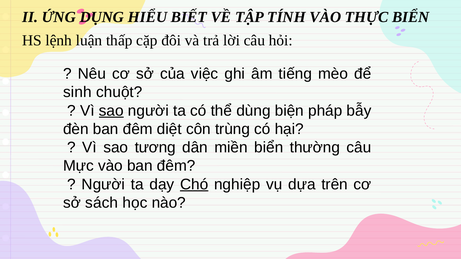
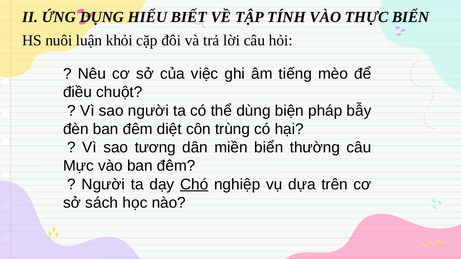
lệnh: lệnh -> nuôi
thấp: thấp -> khỏi
sinh: sinh -> điều
sao at (111, 111) underline: present -> none
